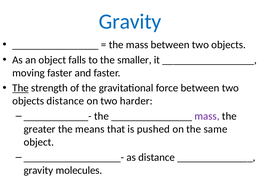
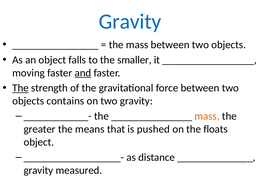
and underline: none -> present
objects distance: distance -> contains
two harder: harder -> gravity
mass at (207, 116) colour: purple -> orange
same: same -> floats
molecules: molecules -> measured
